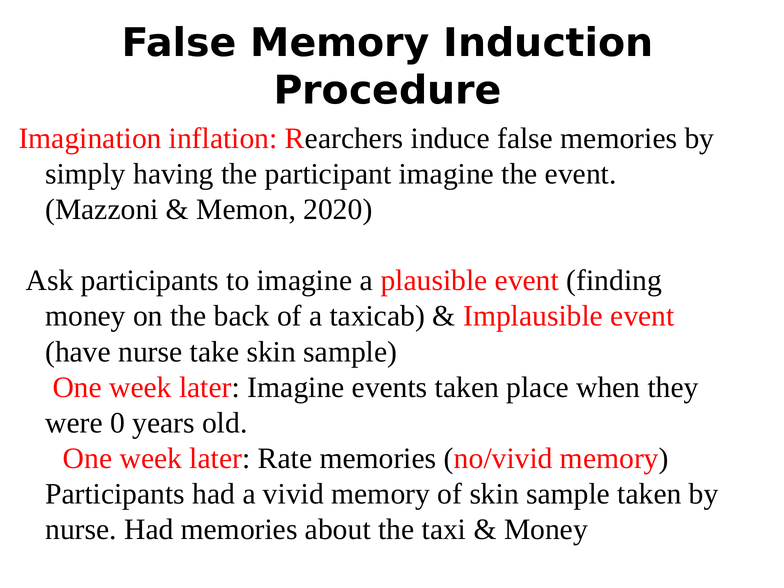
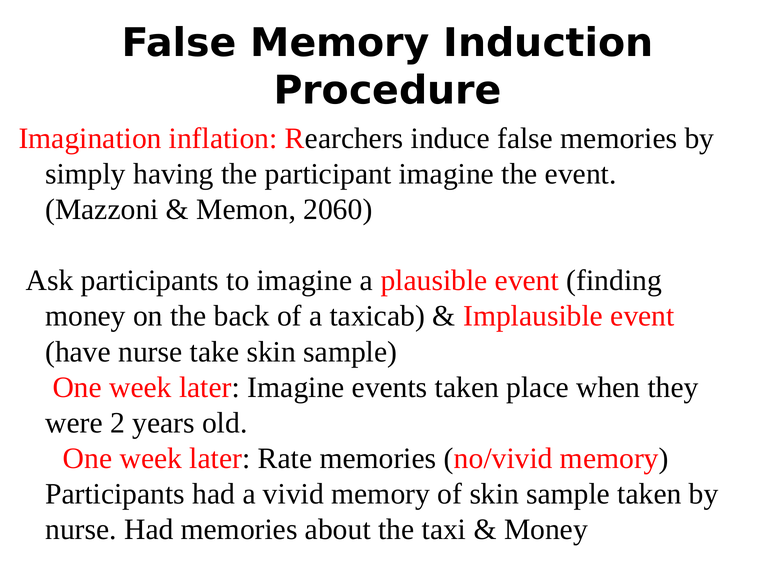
2020: 2020 -> 2060
0: 0 -> 2
